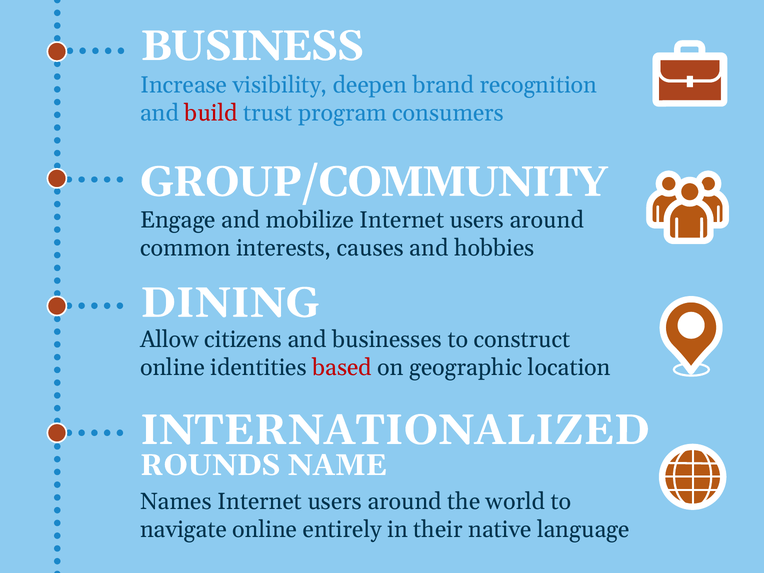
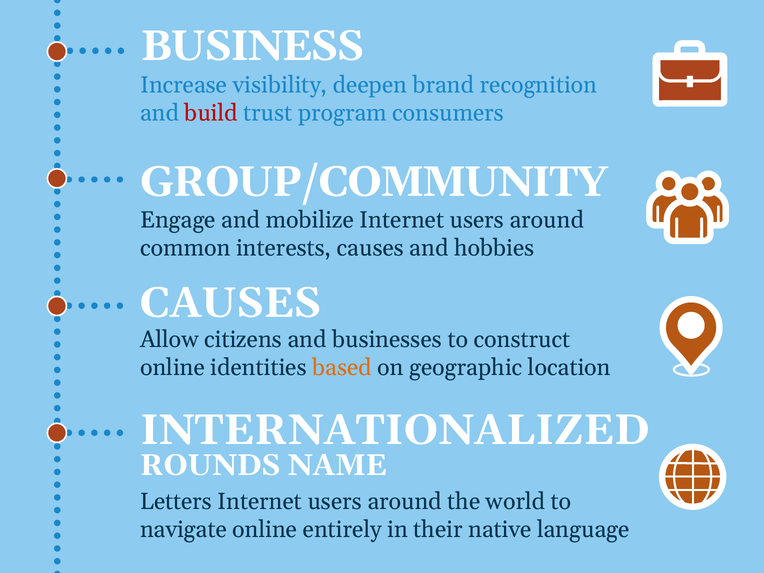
DINING at (230, 303): DINING -> CAUSES
based colour: red -> orange
Names: Names -> Letters
